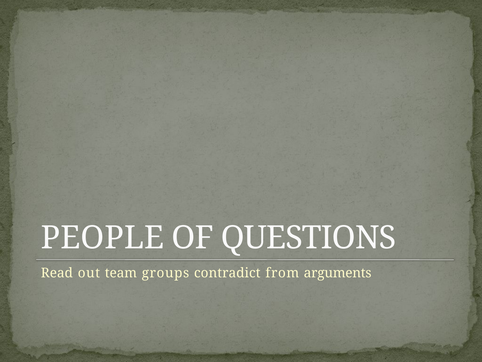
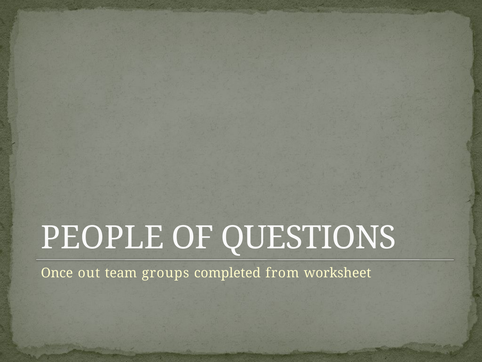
Read: Read -> Once
contradict: contradict -> completed
arguments: arguments -> worksheet
